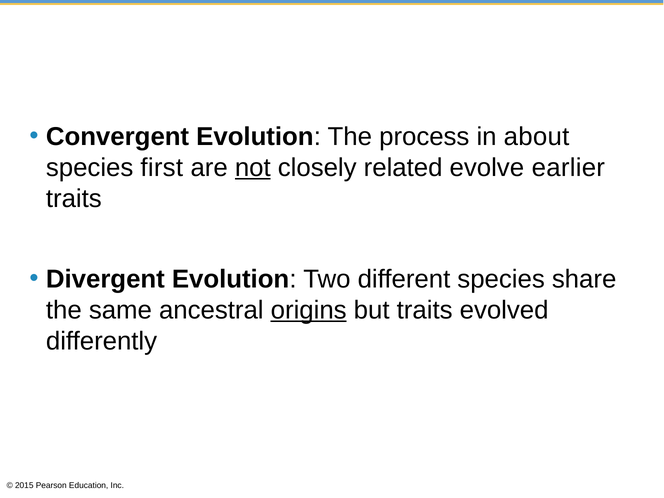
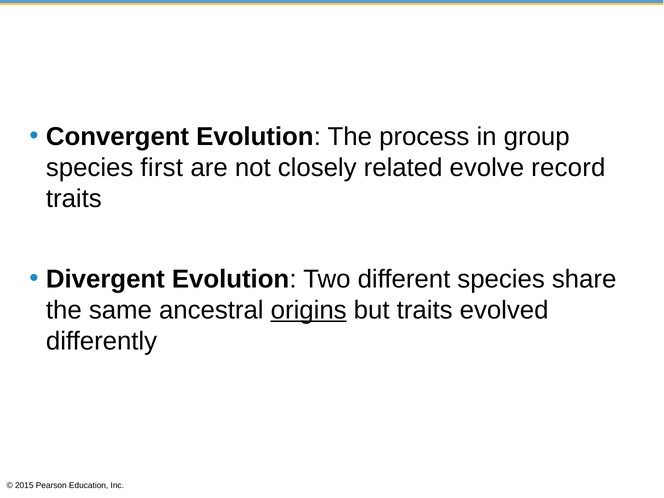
about: about -> group
not underline: present -> none
earlier: earlier -> record
